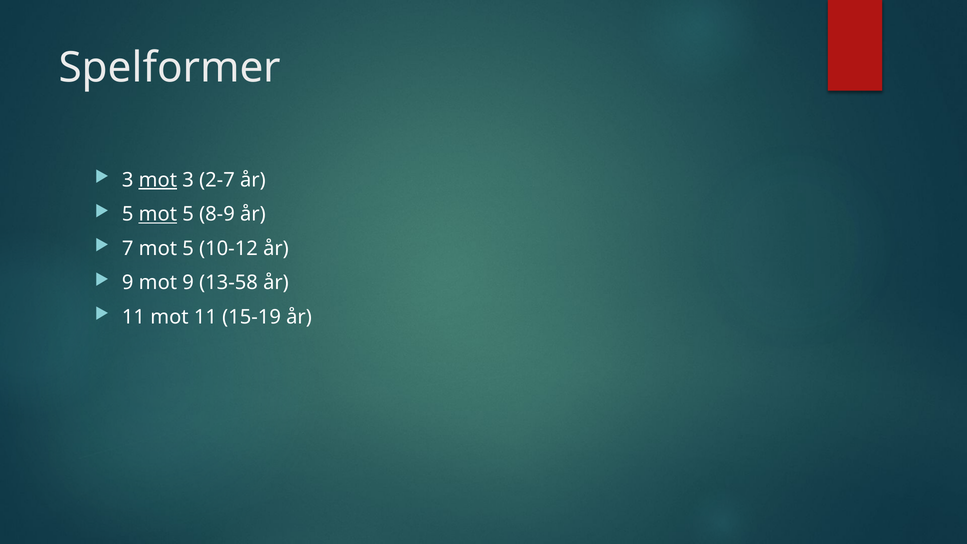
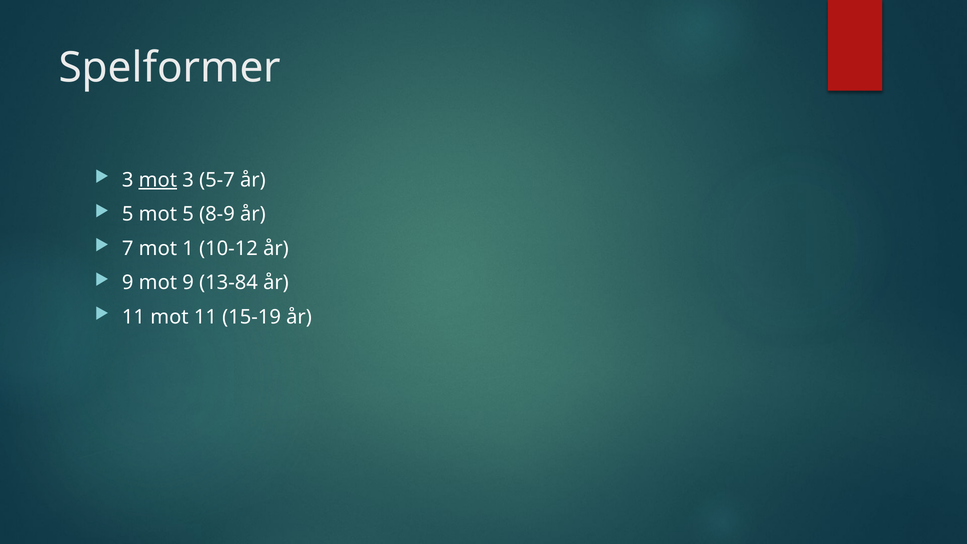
2-7: 2-7 -> 5-7
mot at (158, 214) underline: present -> none
7 mot 5: 5 -> 1
13-58: 13-58 -> 13-84
